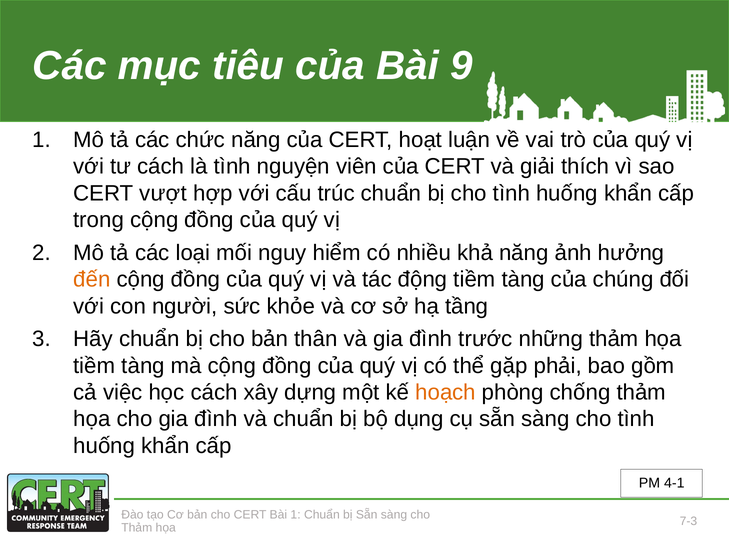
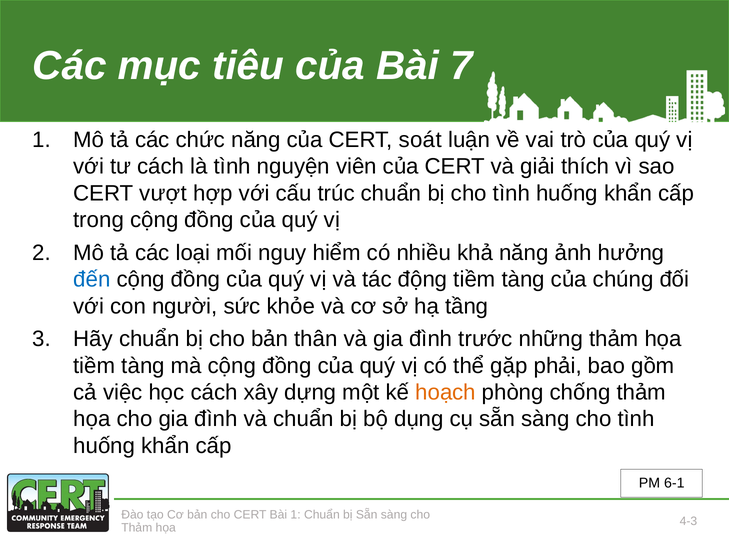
9: 9 -> 7
hoạt: hoạt -> soát
đến colour: orange -> blue
4-1: 4-1 -> 6-1
7-3: 7-3 -> 4-3
